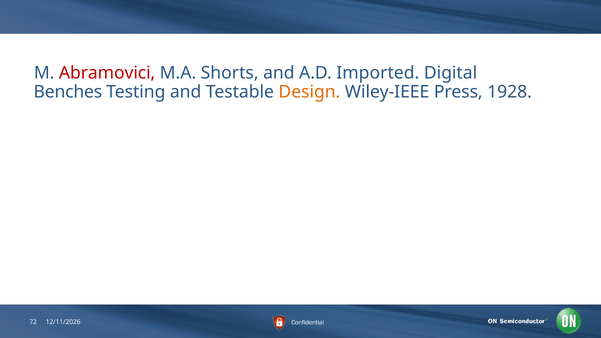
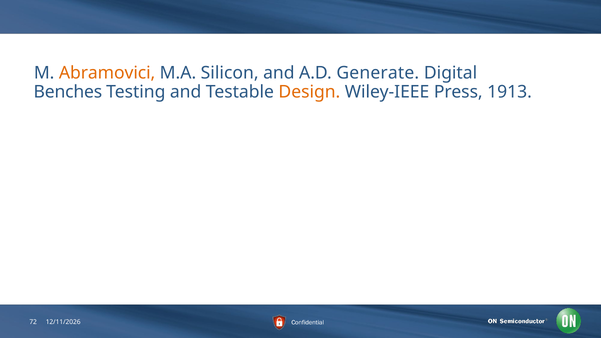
Abramovici colour: red -> orange
Shorts: Shorts -> Silicon
Imported: Imported -> Generate
1928: 1928 -> 1913
